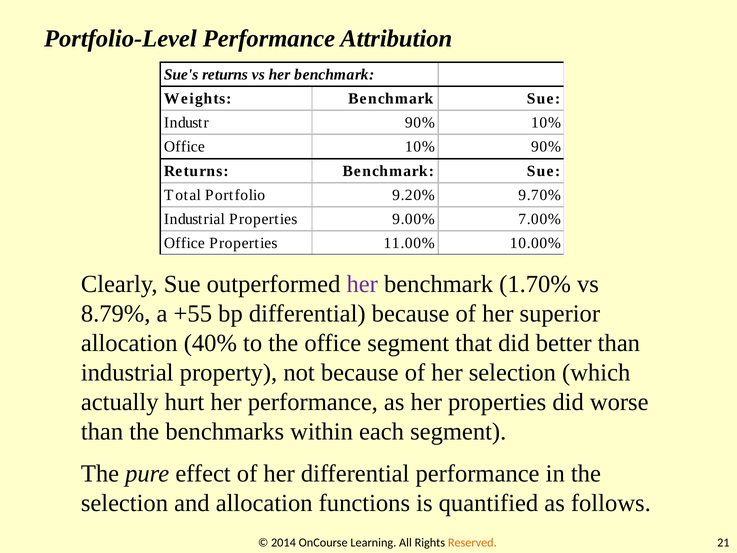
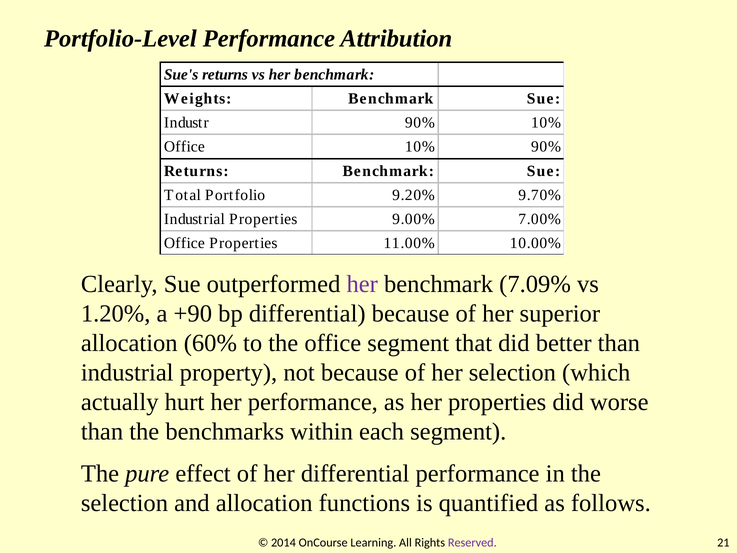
1.70%: 1.70% -> 7.09%
8.79%: 8.79% -> 1.20%
+55: +55 -> +90
40%: 40% -> 60%
Reserved colour: orange -> purple
